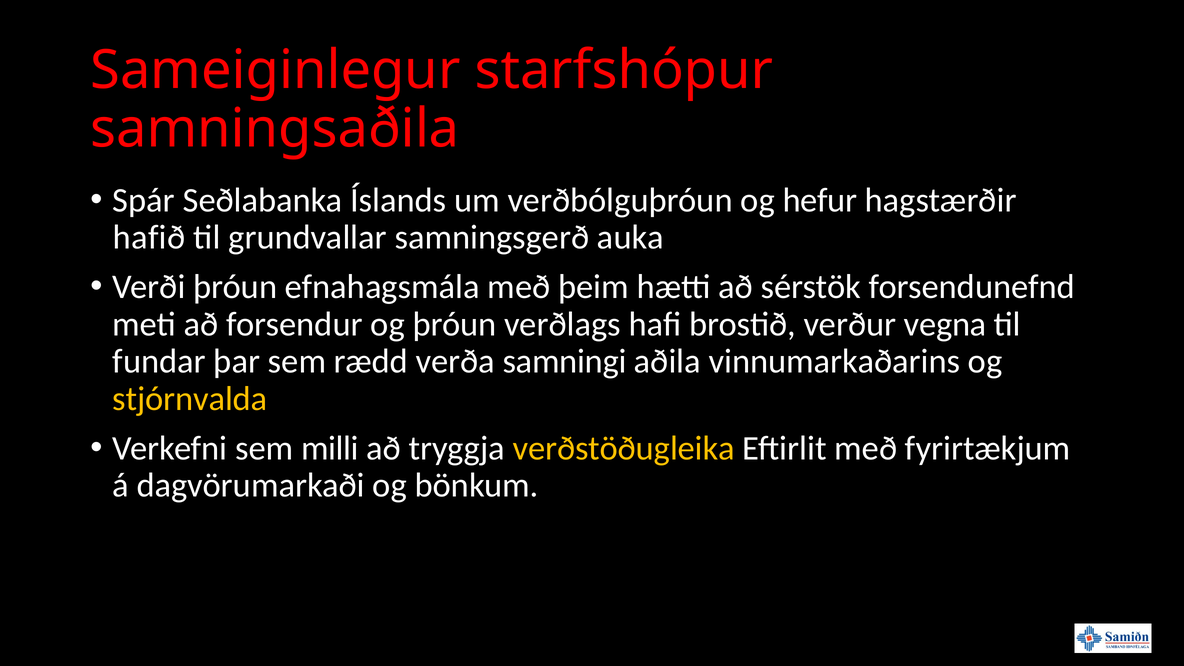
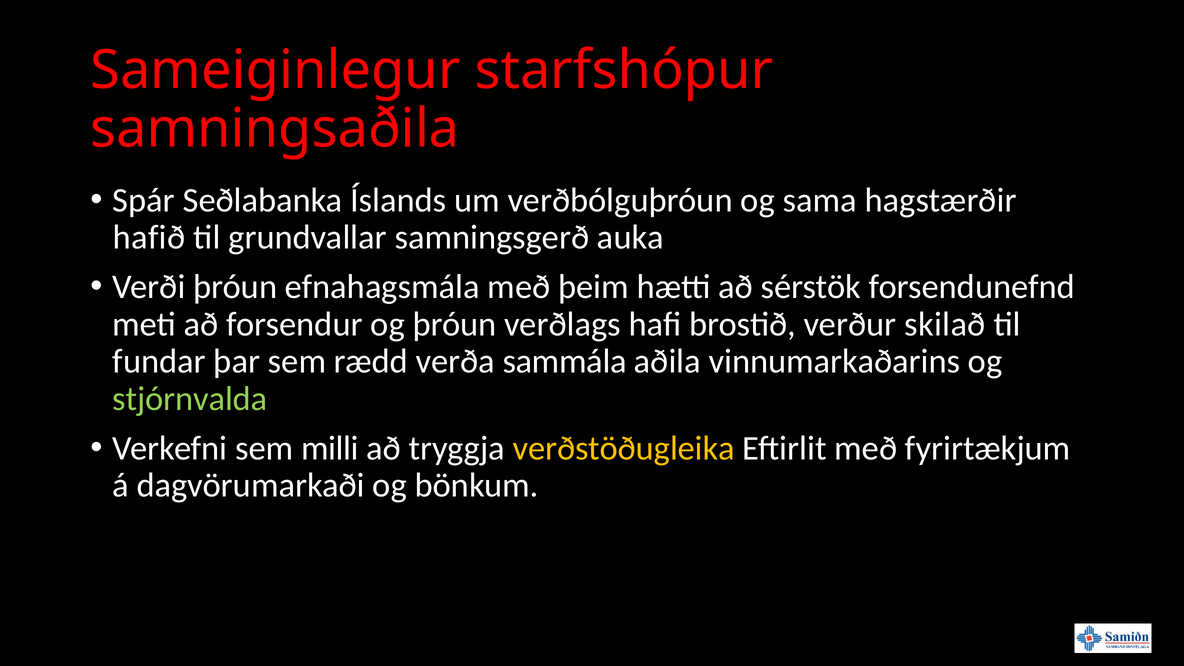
hefur: hefur -> sama
vegna: vegna -> skilað
samningi: samningi -> sammála
stjórnvalda colour: yellow -> light green
